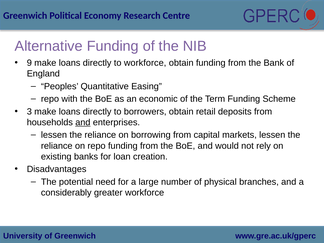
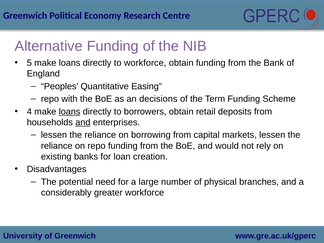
9: 9 -> 5
economic: economic -> decisions
3: 3 -> 4
loans at (70, 112) underline: none -> present
